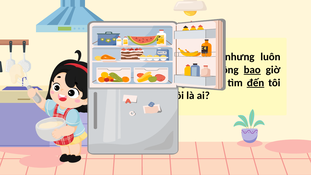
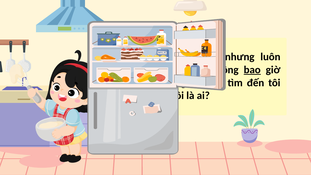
đến underline: present -> none
